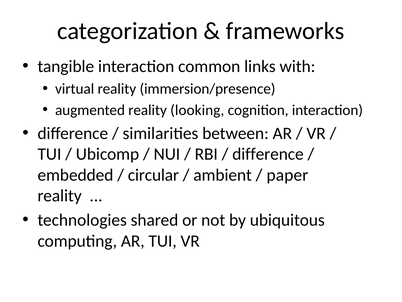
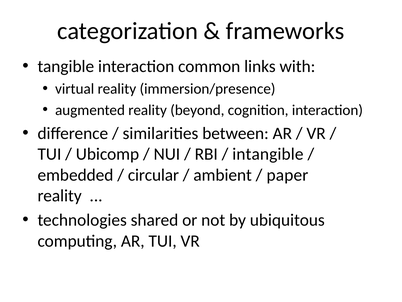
looking: looking -> beyond
difference at (268, 154): difference -> intangible
